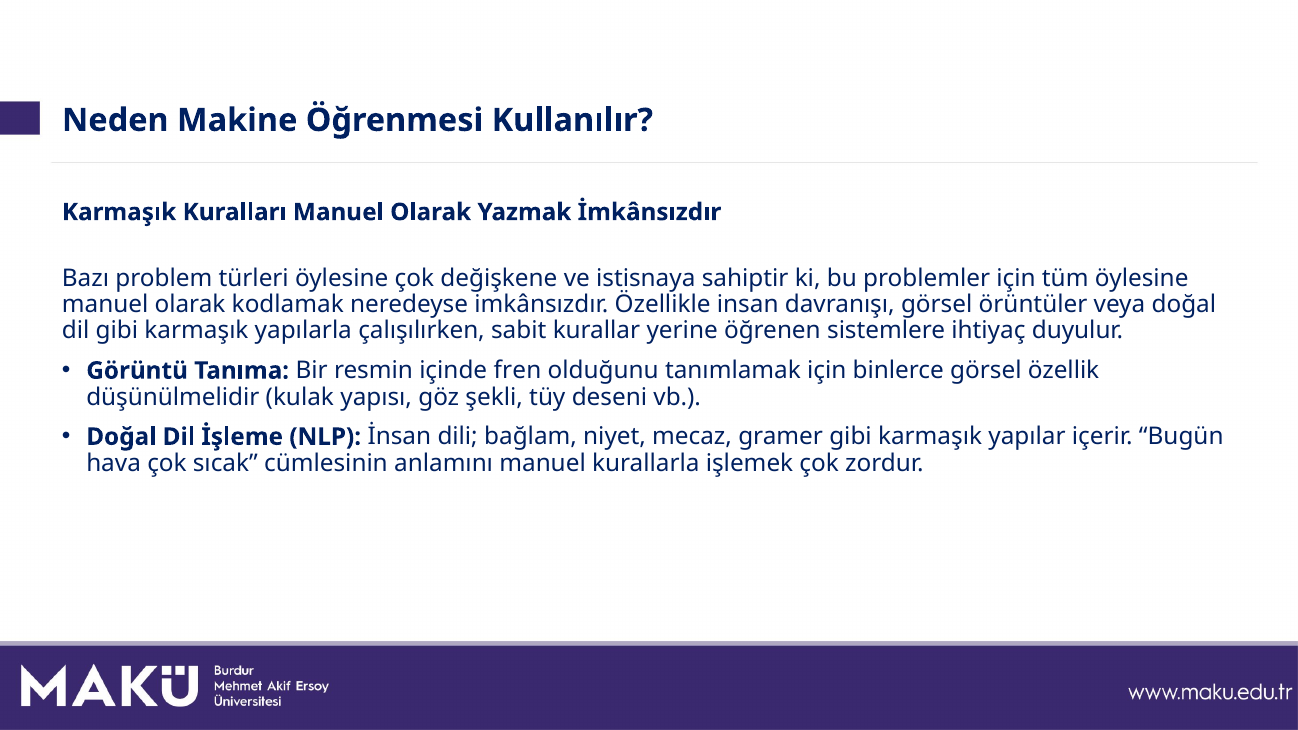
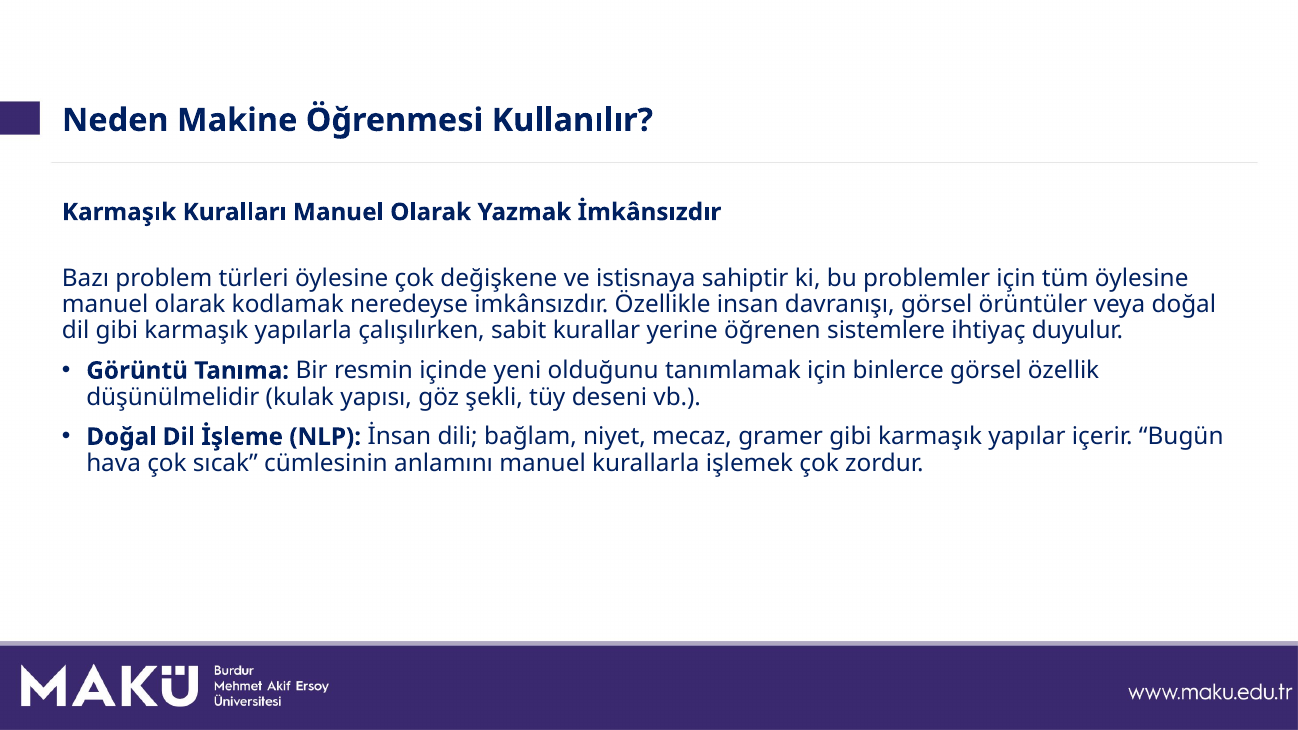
fren: fren -> yeni
